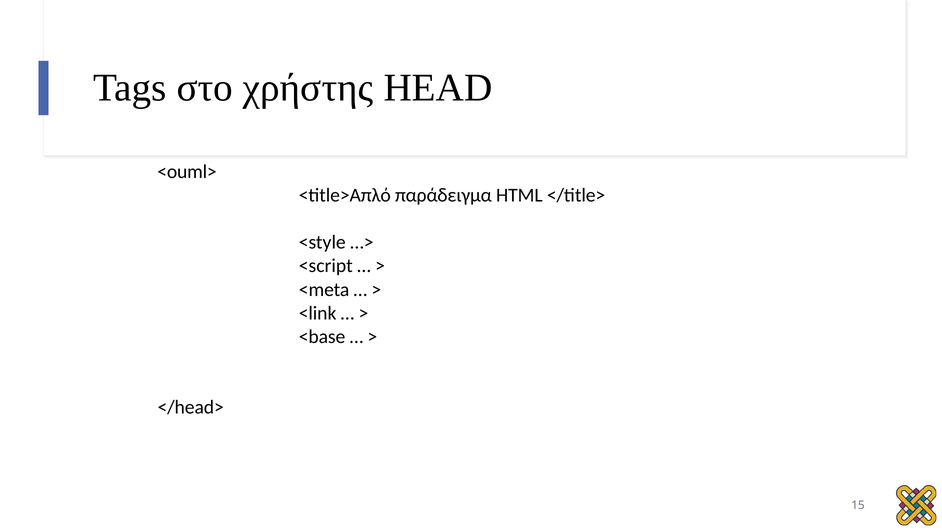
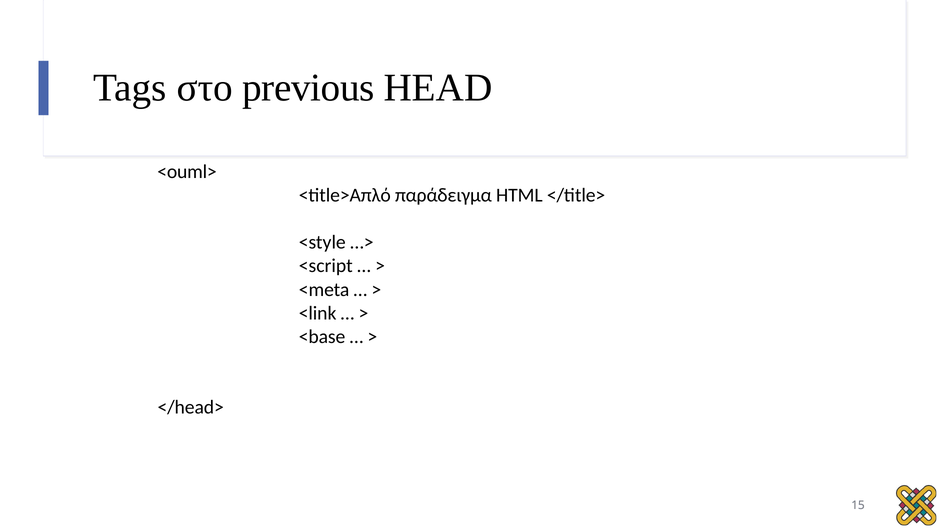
χρήστης: χρήστης -> previous
